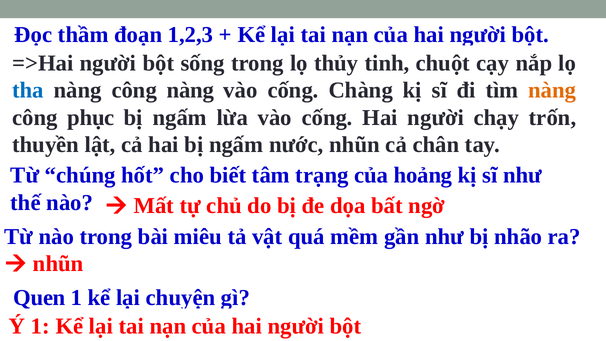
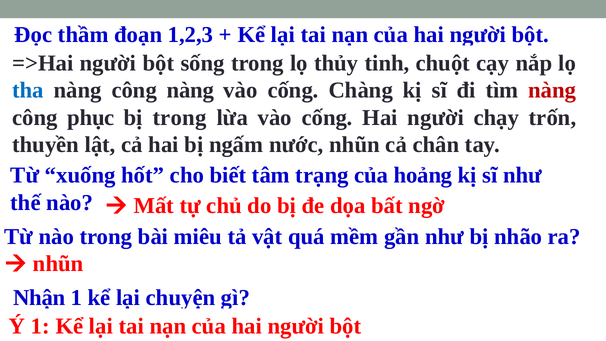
nàng at (552, 90) colour: orange -> red
ngấm at (180, 118): ngấm -> trong
chúng: chúng -> xuống
Quen: Quen -> Nhận
